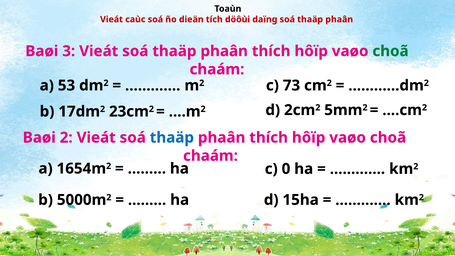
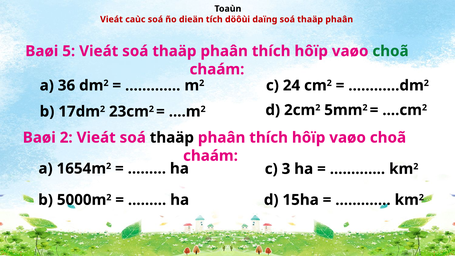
3: 3 -> 5
53: 53 -> 36
73: 73 -> 24
thaäp at (172, 138) colour: blue -> black
0: 0 -> 3
